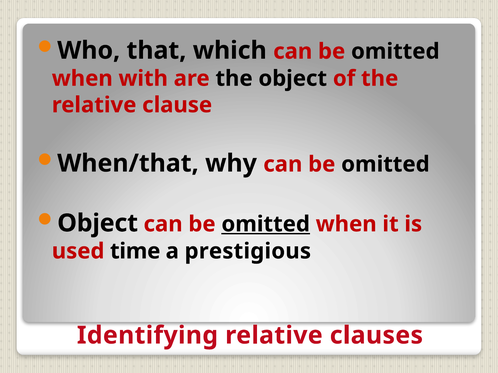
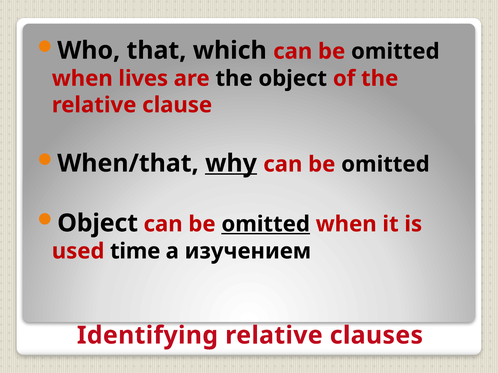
with: with -> lives
why underline: none -> present
prestigious: prestigious -> изучением
